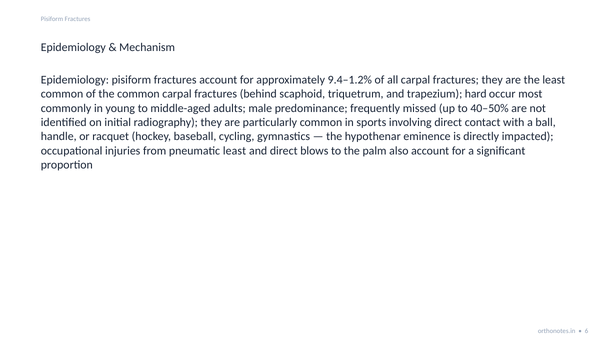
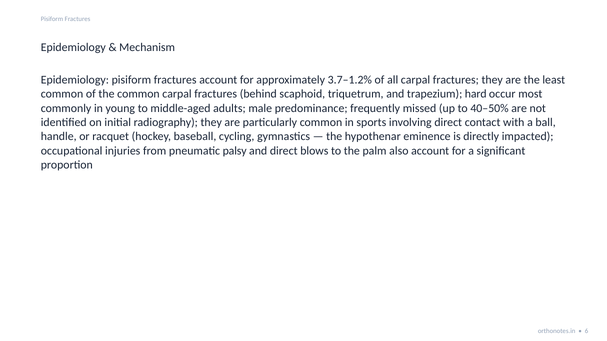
9.4–1.2%: 9.4–1.2% -> 3.7–1.2%
pneumatic least: least -> palsy
